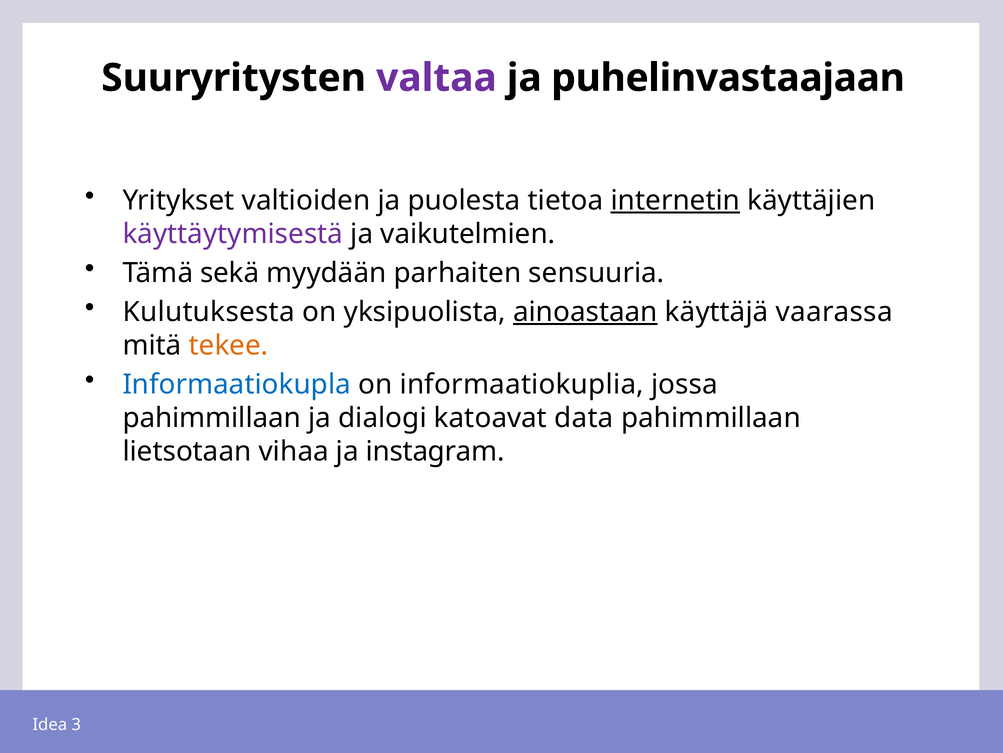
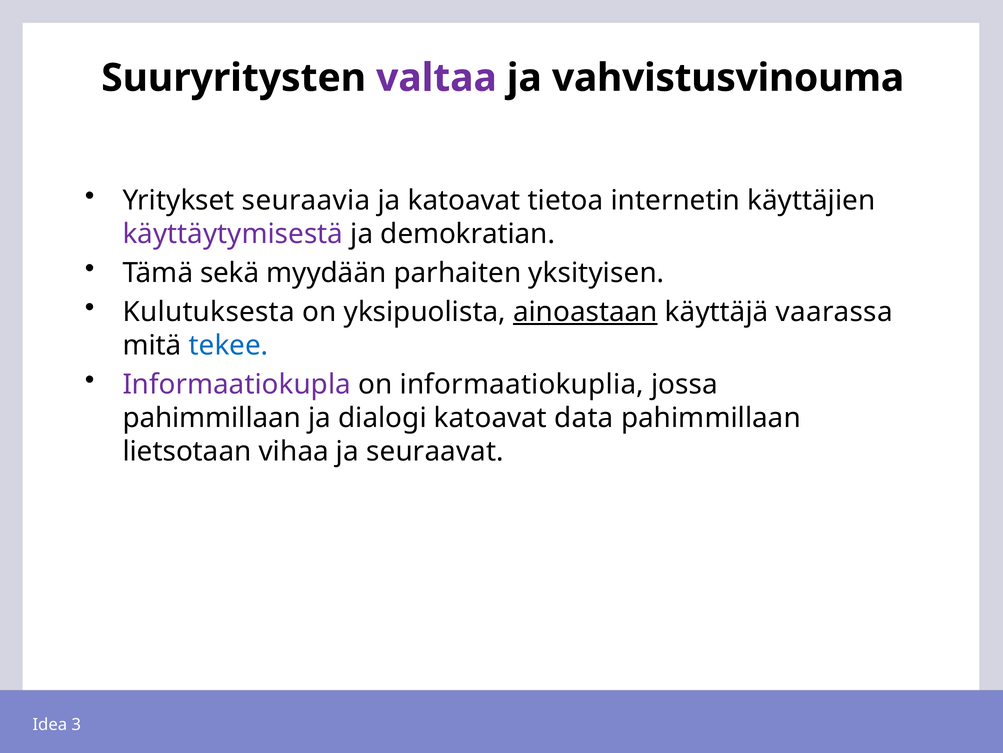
puhelinvastaajaan: puhelinvastaajaan -> vahvistusvinouma
valtioiden: valtioiden -> seuraavia
ja puolesta: puolesta -> katoavat
internetin underline: present -> none
vaikutelmien: vaikutelmien -> demokratian
sensuuria: sensuuria -> yksityisen
tekee colour: orange -> blue
Informaatiokupla colour: blue -> purple
instagram: instagram -> seuraavat
